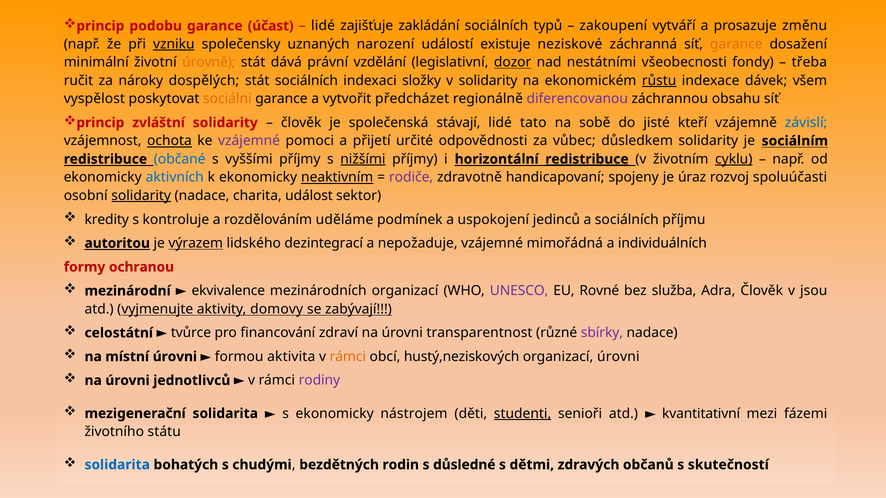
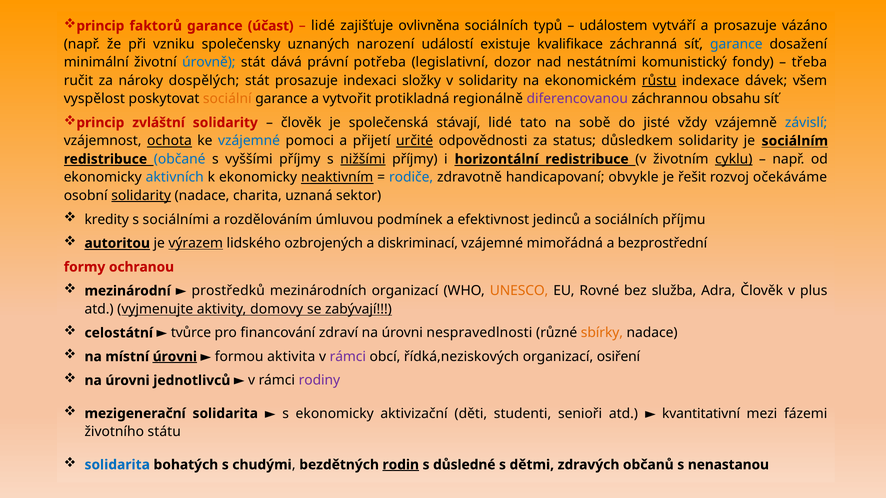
podobu: podobu -> faktorů
zakládání: zakládání -> ovlivněna
zakoupení: zakoupení -> událostem
změnu: změnu -> vázáno
vzniku underline: present -> none
neziskové: neziskové -> kvalifikace
garance at (736, 44) colour: orange -> blue
úrovně colour: orange -> blue
vzdělání: vzdělání -> potřeba
dozor underline: present -> none
všeobecnosti: všeobecnosti -> komunistický
stát sociálních: sociálních -> prosazuje
předcházet: předcházet -> protikladná
kteří: kteří -> vždy
vzájemné at (249, 141) colour: purple -> blue
určité underline: none -> present
vůbec: vůbec -> status
redistribuce at (587, 159) underline: present -> none
rodiče colour: purple -> blue
spojeny: spojeny -> obvykle
úraz: úraz -> řešit
spoluúčasti: spoluúčasti -> očekáváme
událost: událost -> uznaná
kontroluje: kontroluje -> sociálními
uděláme: uděláme -> úmluvou
uspokojení: uspokojení -> efektivnost
dezintegrací: dezintegrací -> ozbrojených
nepožaduje: nepožaduje -> diskriminací
individuálních: individuálních -> bezprostřední
ekvivalence: ekvivalence -> prostředků
UNESCO colour: purple -> orange
jsou: jsou -> plus
transparentnost: transparentnost -> nespravedlnosti
sbírky colour: purple -> orange
úrovni at (175, 357) underline: none -> present
rámci at (348, 357) colour: orange -> purple
hustý,neziskových: hustý,neziskových -> řídká,neziskových
organizací úrovni: úrovni -> osiření
nástrojem: nástrojem -> aktivizační
studenti underline: present -> none
rodin underline: none -> present
skutečností: skutečností -> nenastanou
